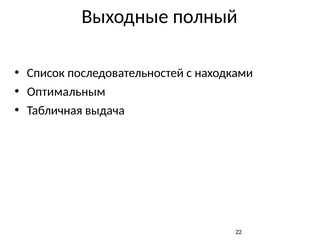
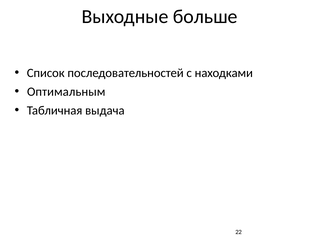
полный: полный -> больше
